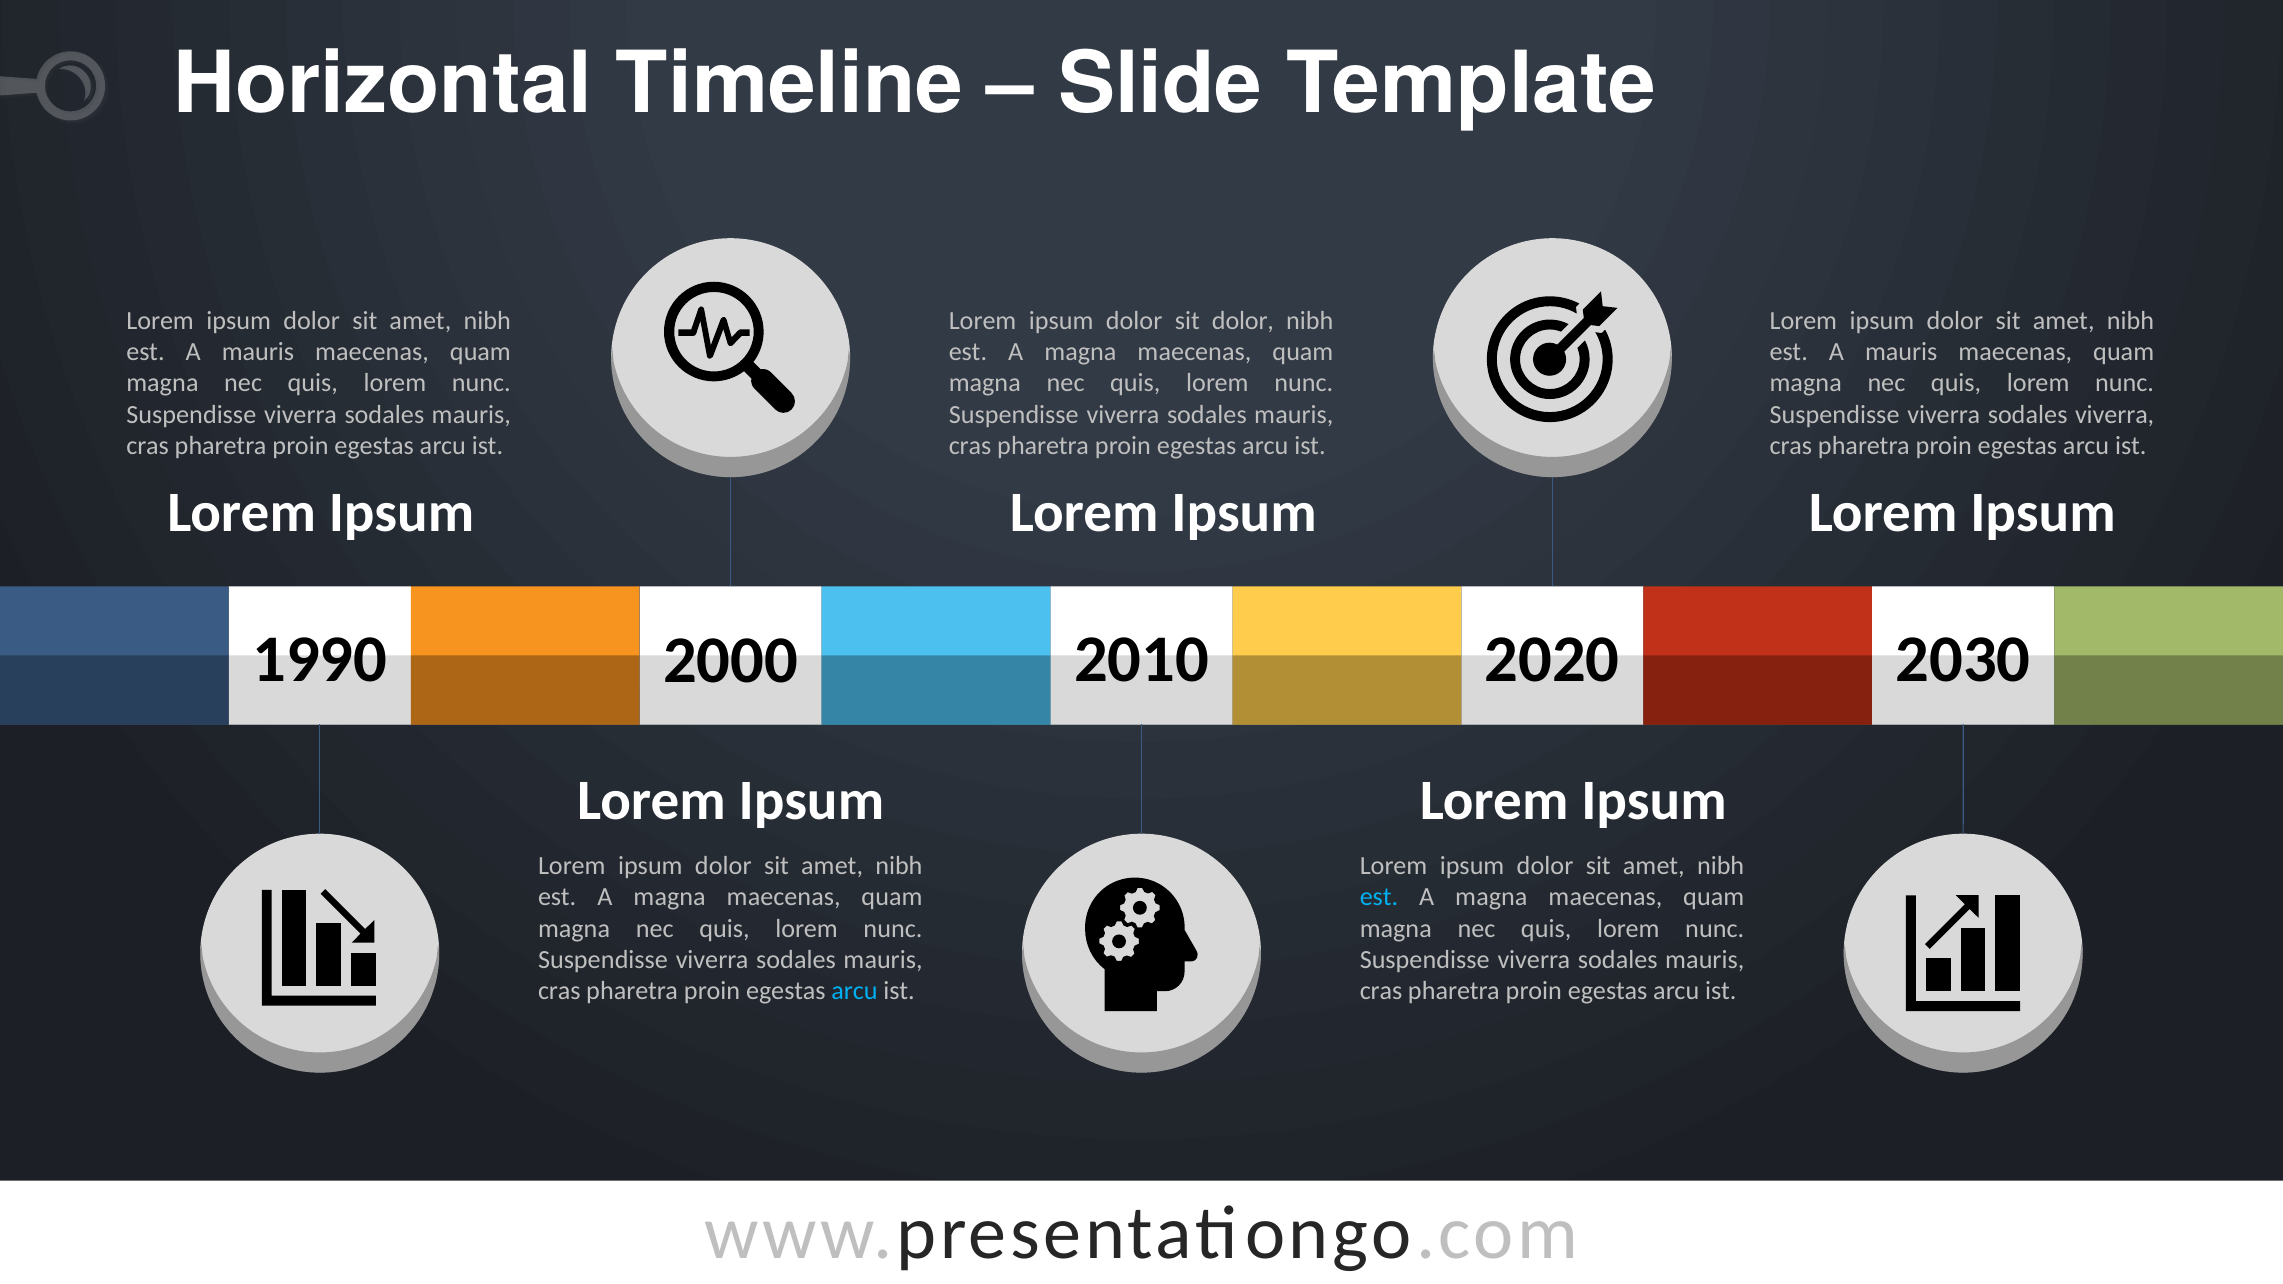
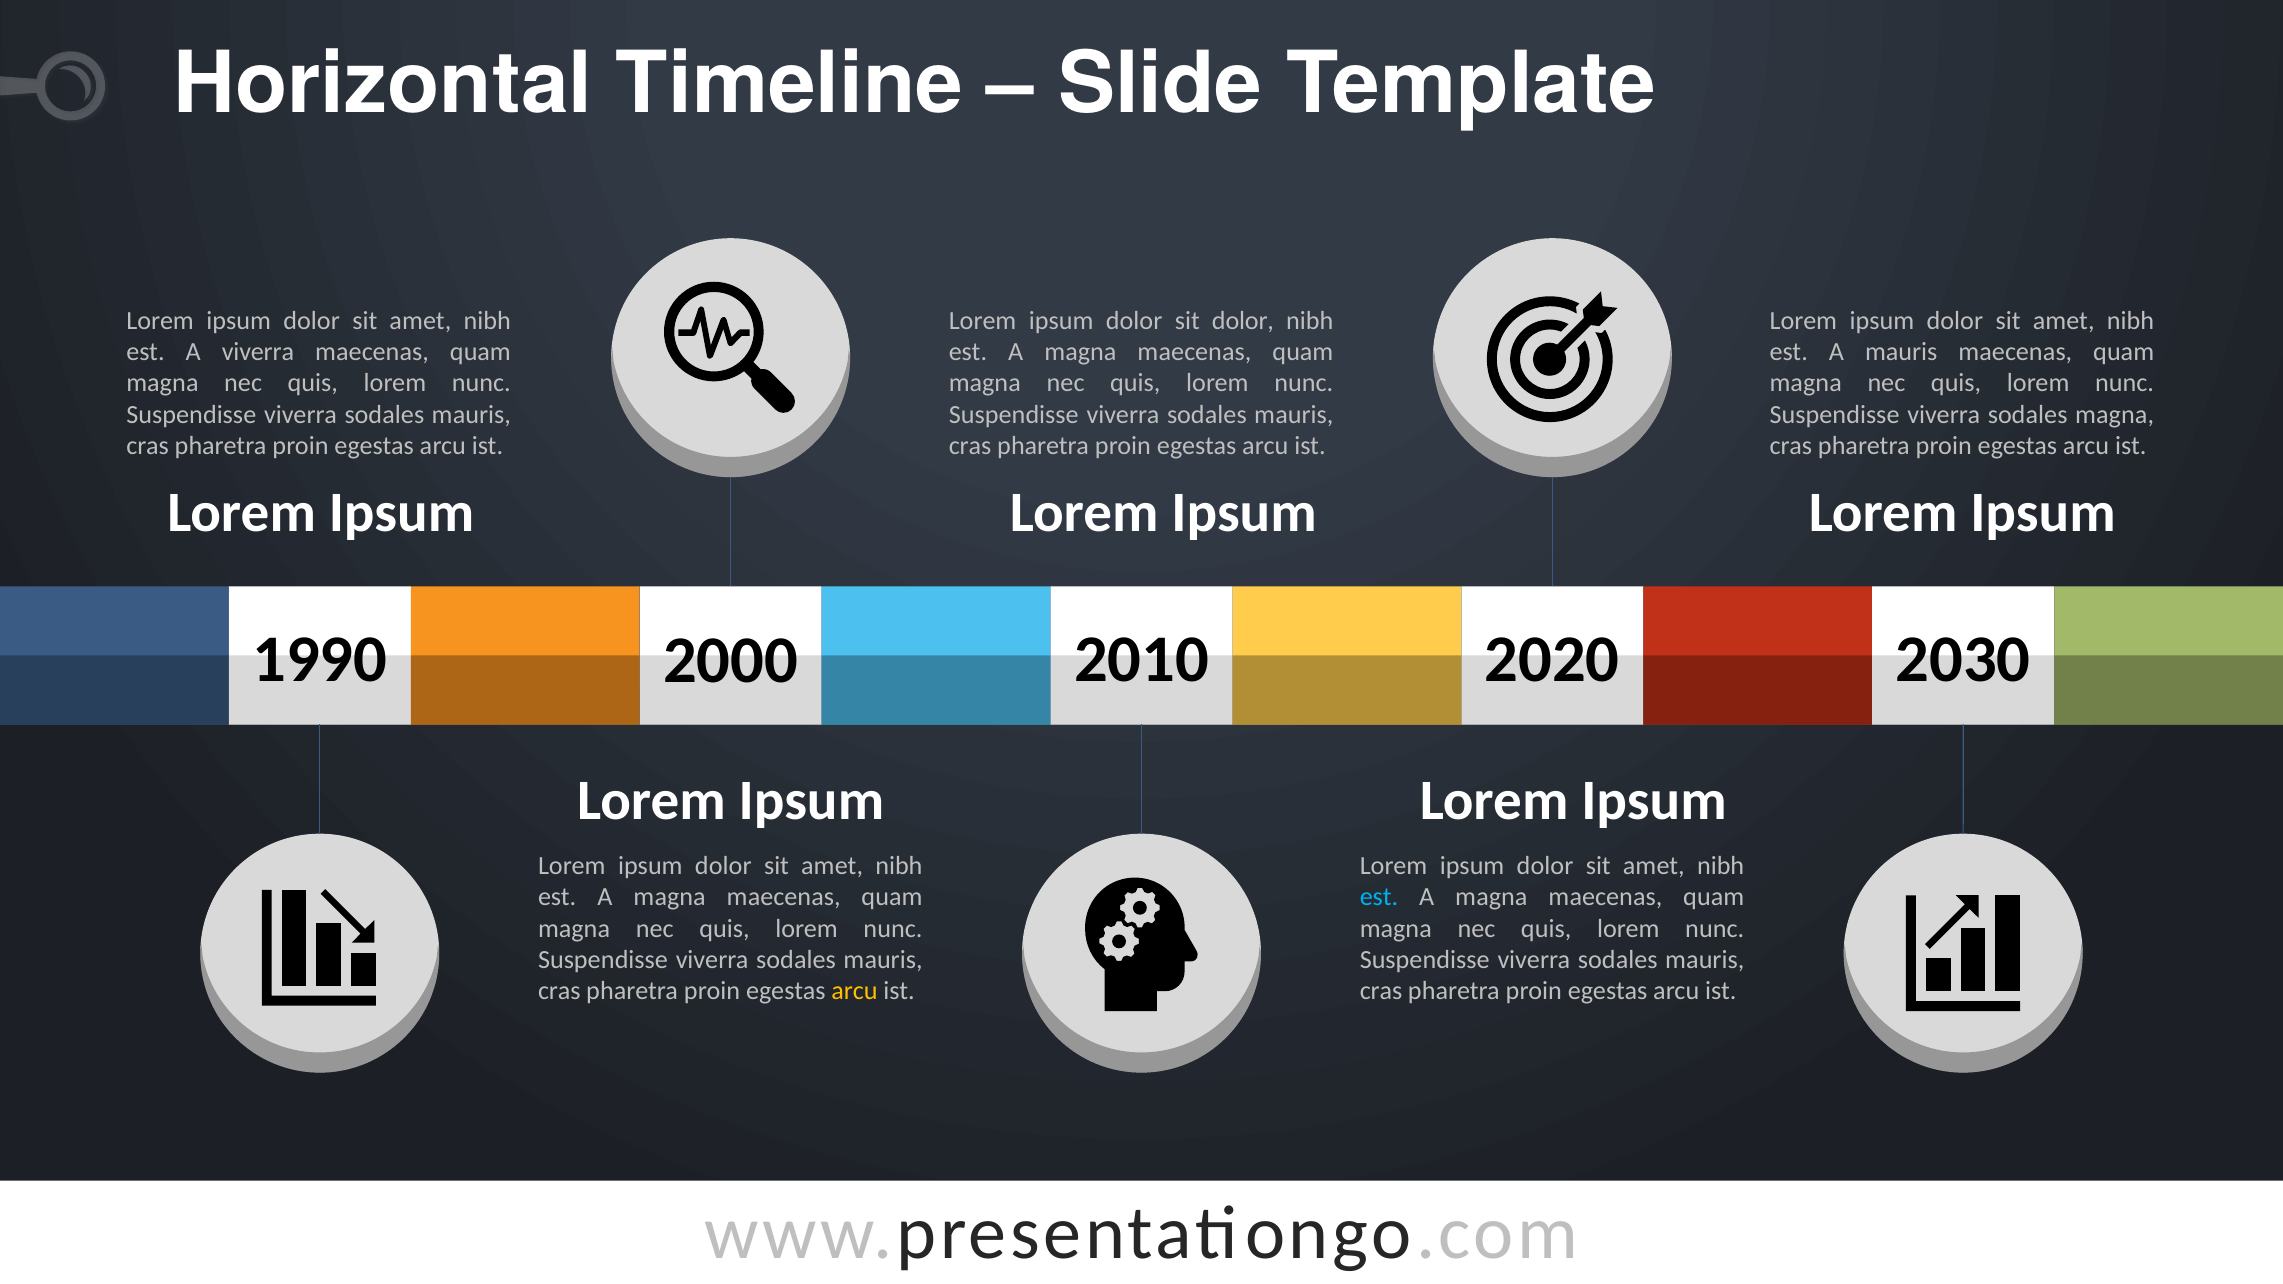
mauris at (258, 352): mauris -> viverra
sodales viverra: viverra -> magna
arcu at (854, 991) colour: light blue -> yellow
